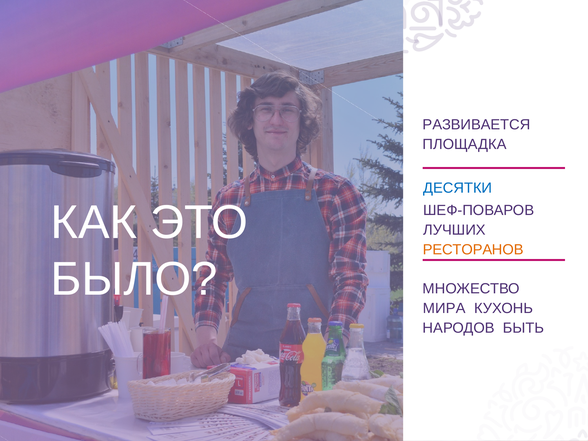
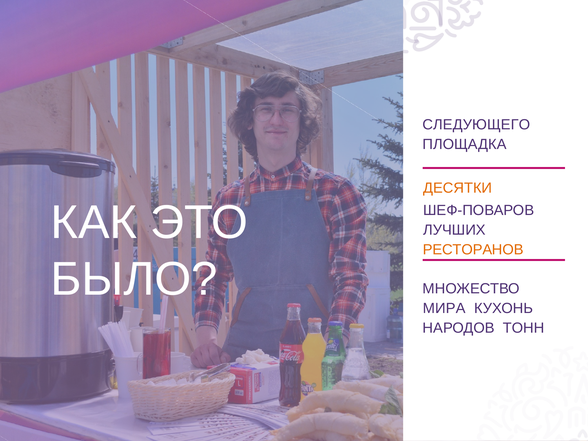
РАЗВИВАЕТСЯ: РАЗВИВАЕТСЯ -> СЛЕДУЮЩЕГО
ДЕСЯТКИ colour: blue -> orange
БЫТЬ: БЫТЬ -> ТОНН
